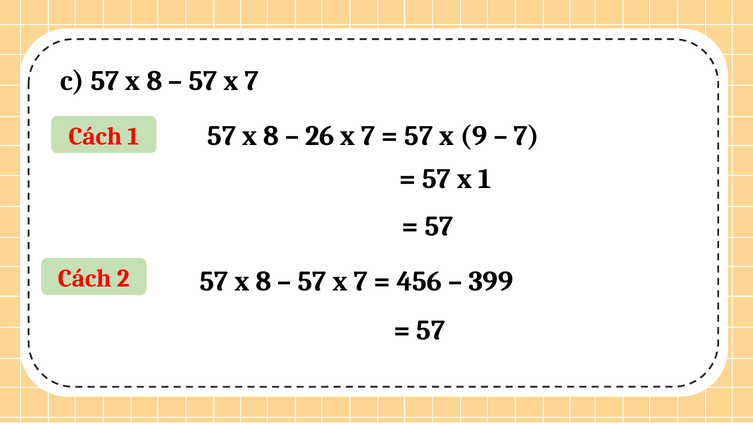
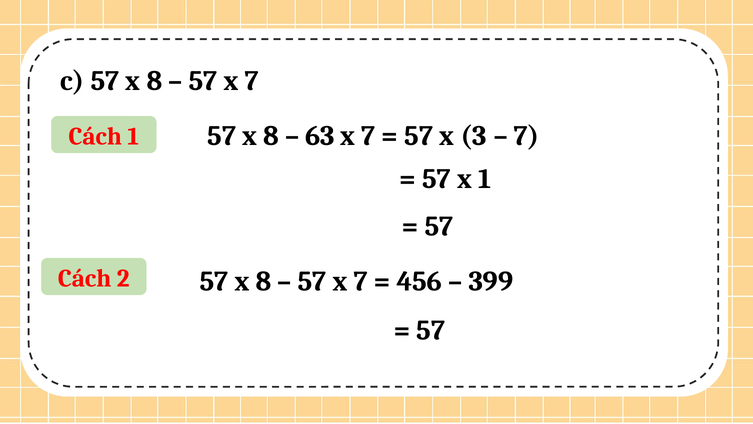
26: 26 -> 63
9: 9 -> 3
